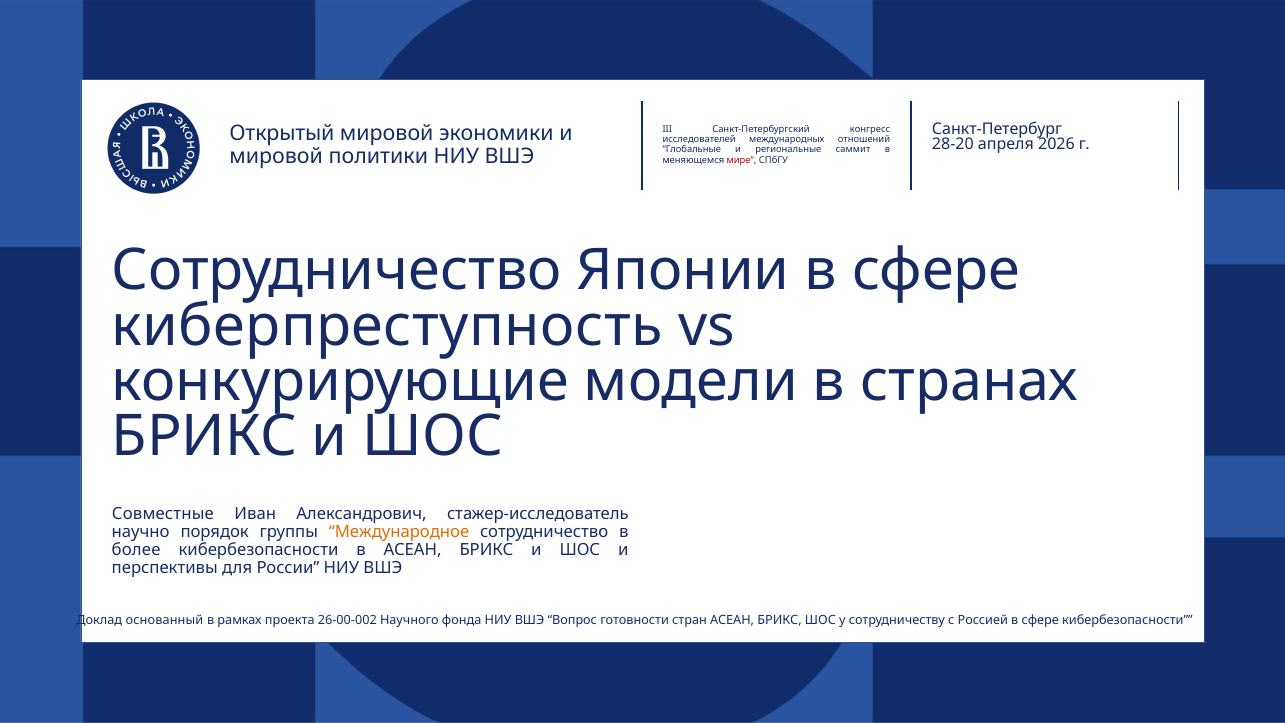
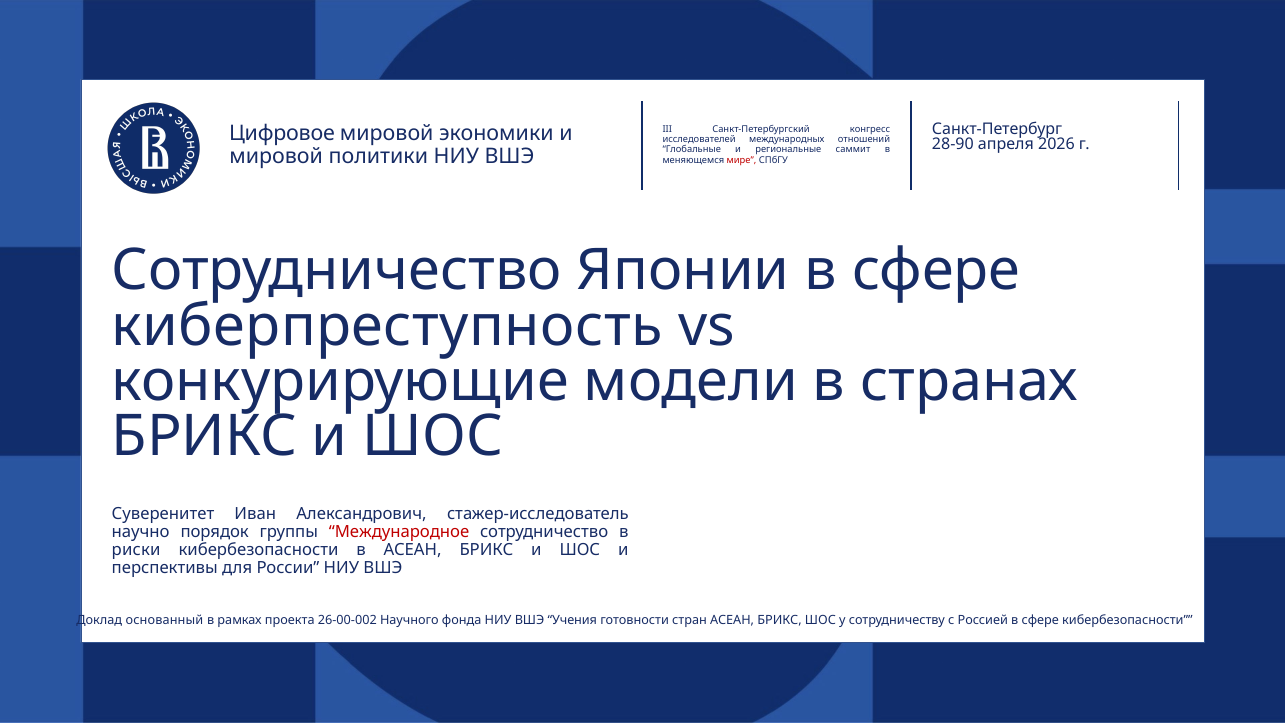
Открытый: Открытый -> Цифровое
28-20: 28-20 -> 28-90
Совместные: Совместные -> Суверенитет
Международное colour: orange -> red
более: более -> риски
Вопрос: Вопрос -> Учения
